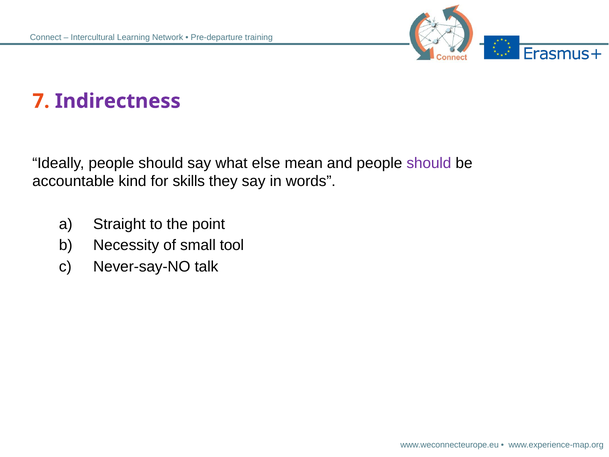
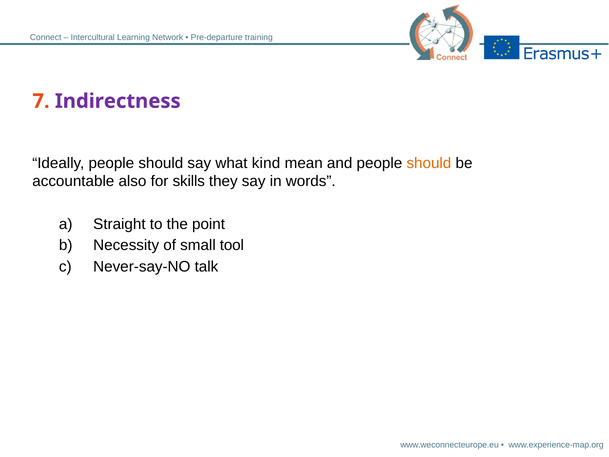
else: else -> kind
should at (429, 163) colour: purple -> orange
kind: kind -> also
